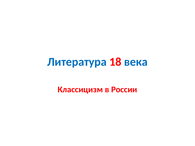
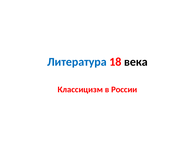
века colour: blue -> black
